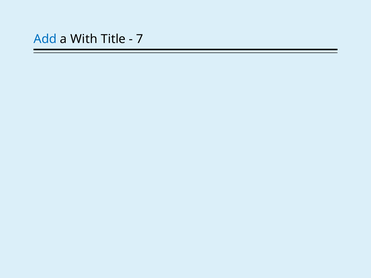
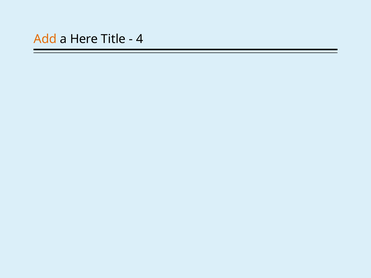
Add colour: blue -> orange
With: With -> Here
7: 7 -> 4
